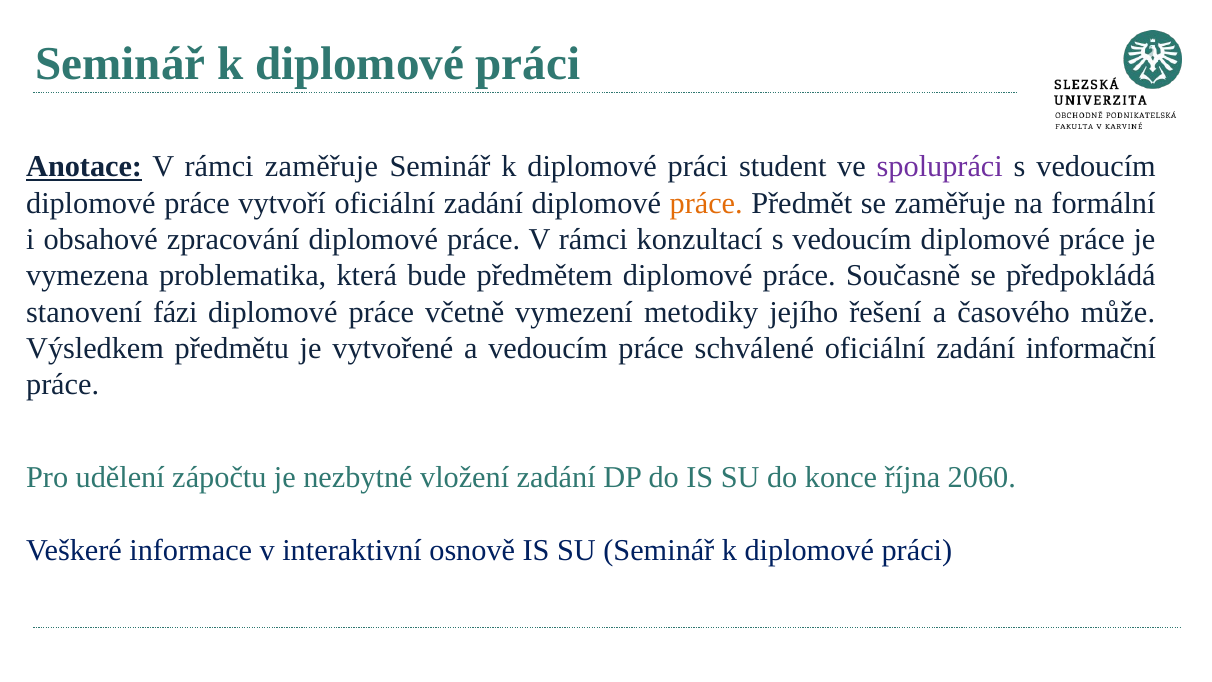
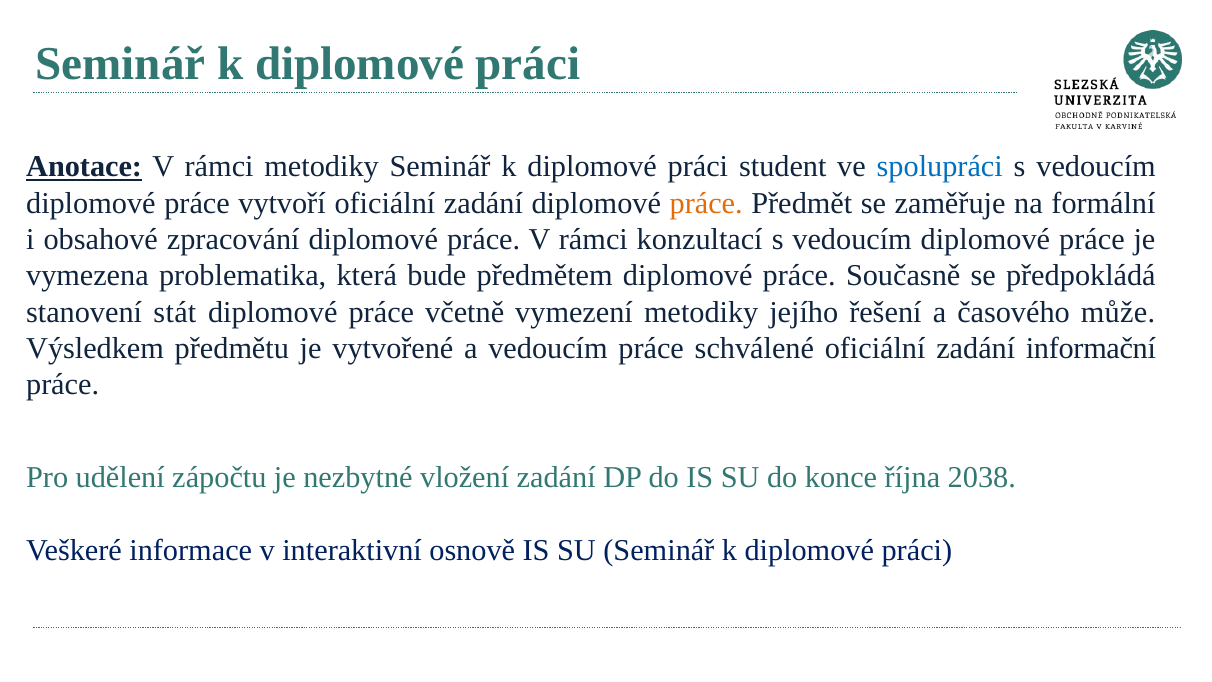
rámci zaměřuje: zaměřuje -> metodiky
spolupráci colour: purple -> blue
fázi: fázi -> stát
2060: 2060 -> 2038
